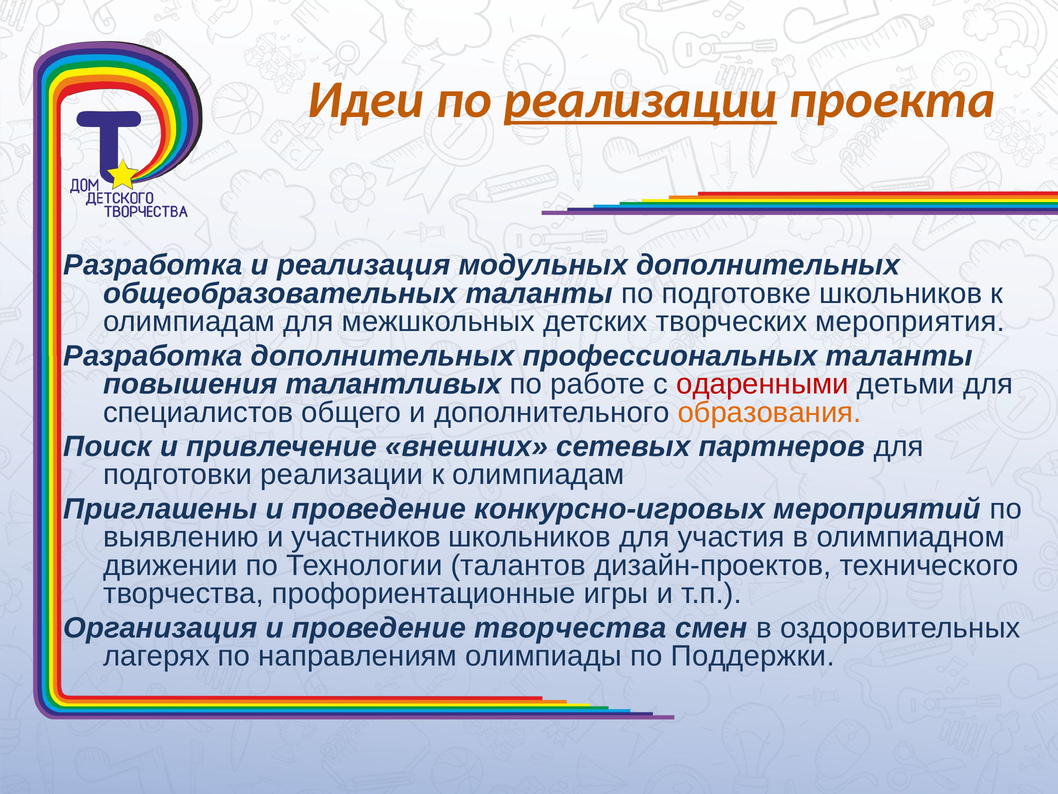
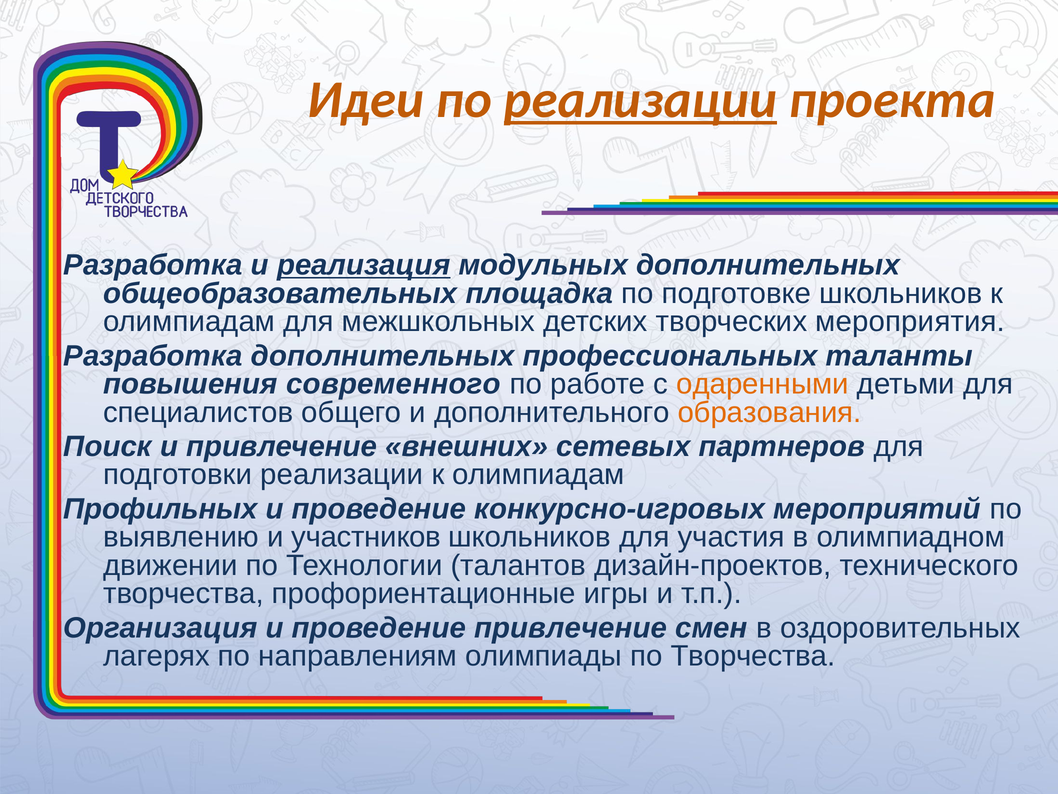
реализация underline: none -> present
общеобразовательных таланты: таланты -> площадка
талантливых: талантливых -> современного
одаренными colour: red -> orange
Приглашены: Приглашены -> Профильных
проведение творчества: творчества -> привлечение
по Поддержки: Поддержки -> Творчества
